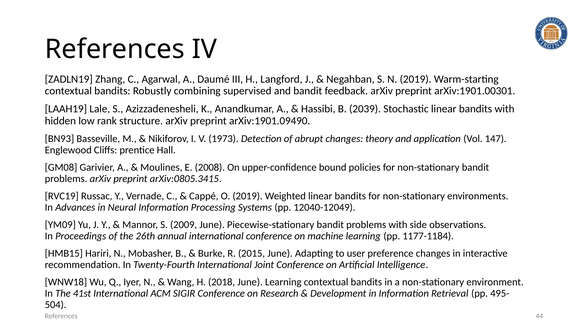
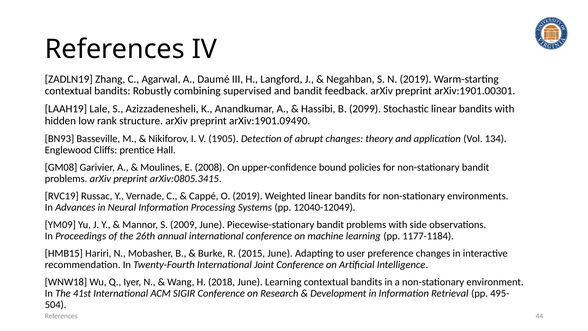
2039: 2039 -> 2099
1973: 1973 -> 1905
147: 147 -> 134
